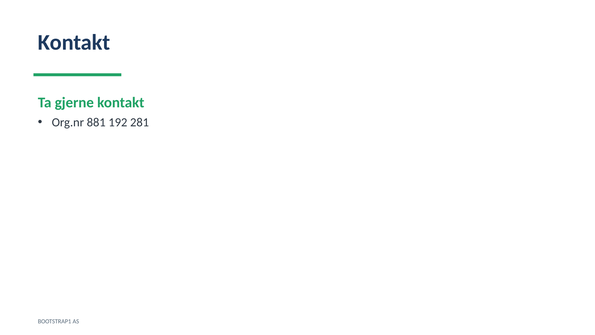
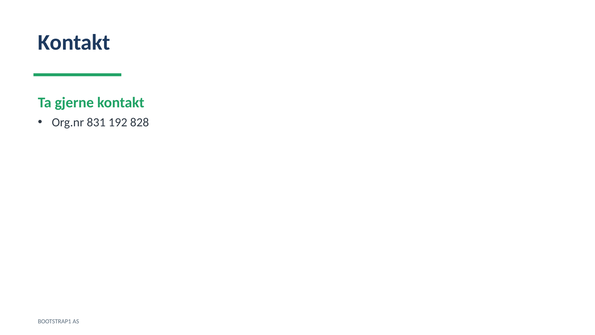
881: 881 -> 831
281: 281 -> 828
